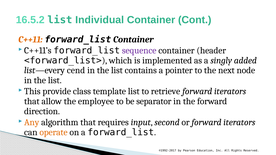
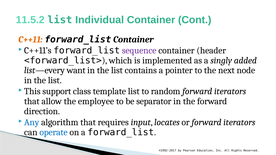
16.5.2: 16.5.2 -> 11.5.2
cend: cend -> want
provide: provide -> support
retrieve: retrieve -> random
Any colour: orange -> blue
second: second -> locates
operate colour: orange -> blue
